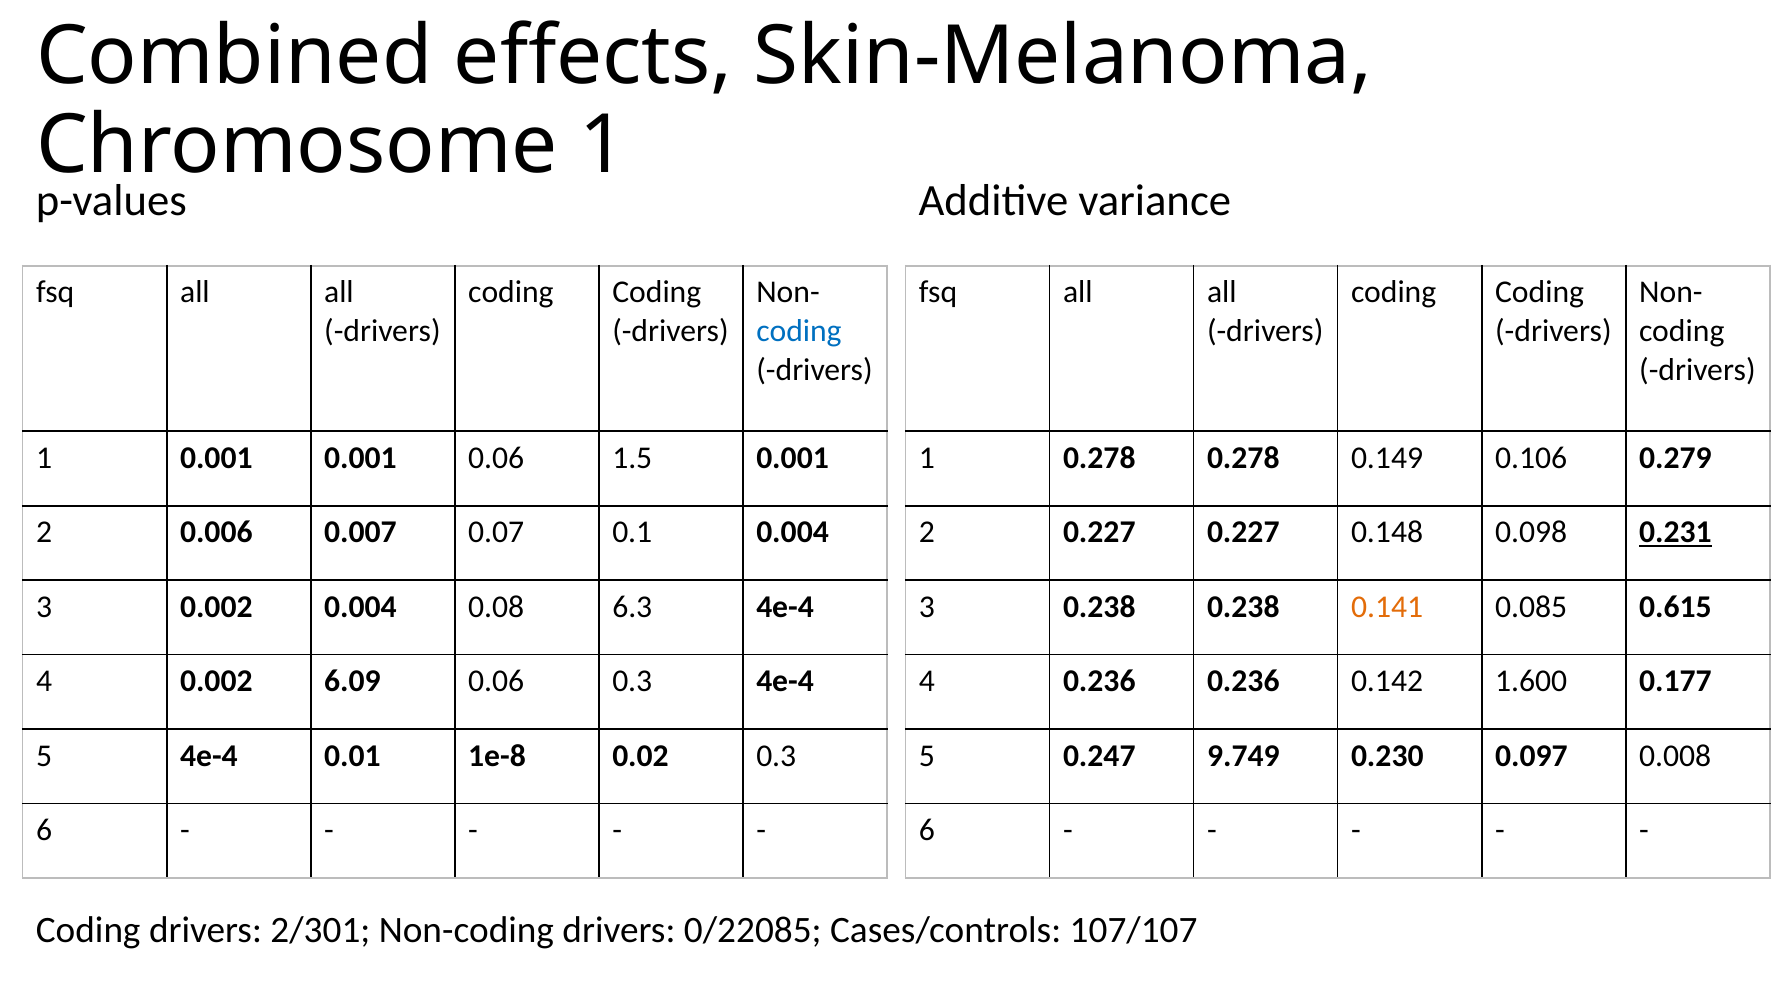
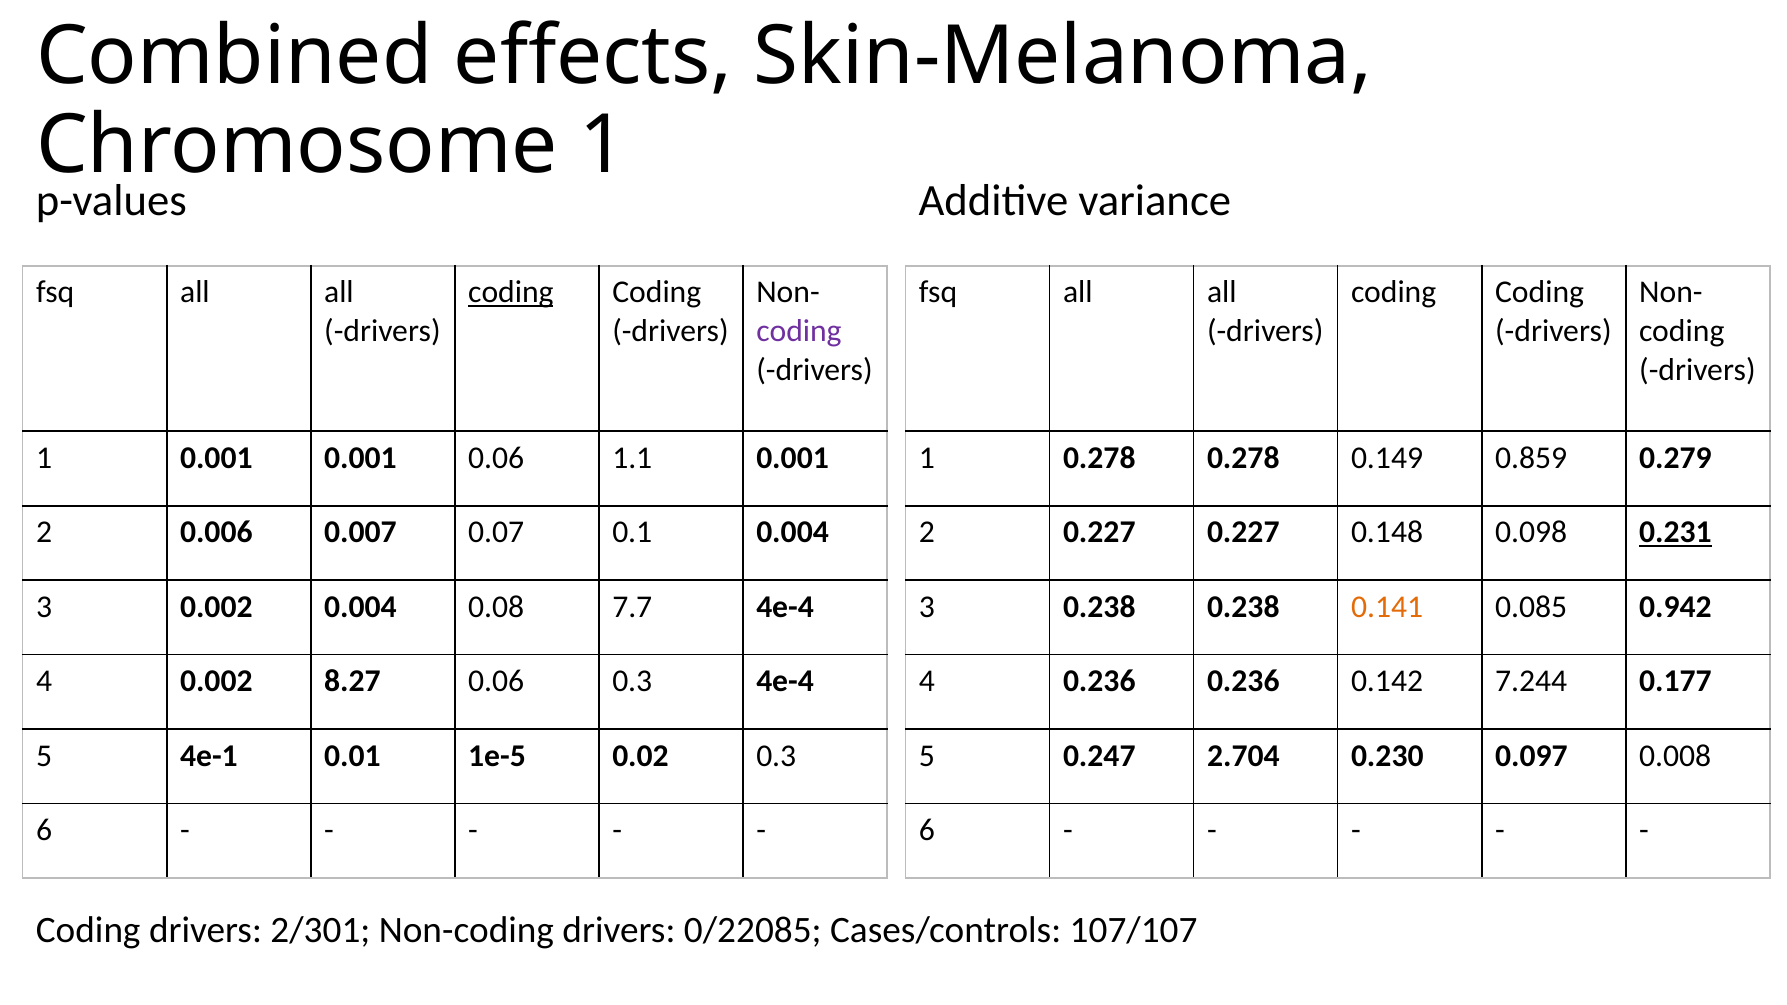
coding at (511, 292) underline: none -> present
coding at (799, 331) colour: blue -> purple
1.5: 1.5 -> 1.1
0.106: 0.106 -> 0.859
6.3: 6.3 -> 7.7
0.615: 0.615 -> 0.942
6.09: 6.09 -> 8.27
1.600: 1.600 -> 7.244
5 4e-4: 4e-4 -> 4e-1
1e-8: 1e-8 -> 1e-5
9.749: 9.749 -> 2.704
